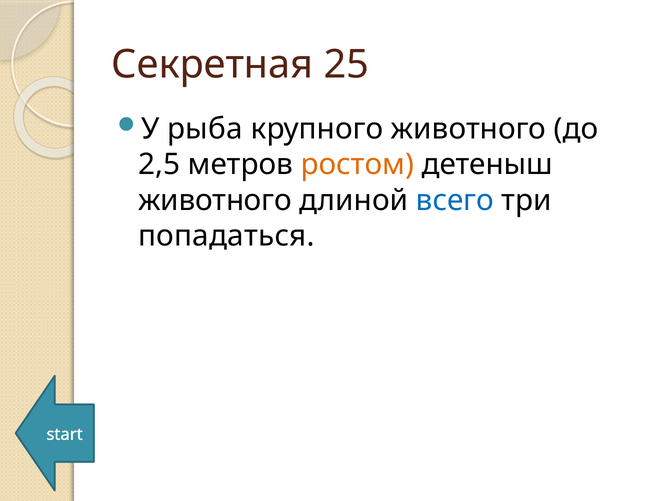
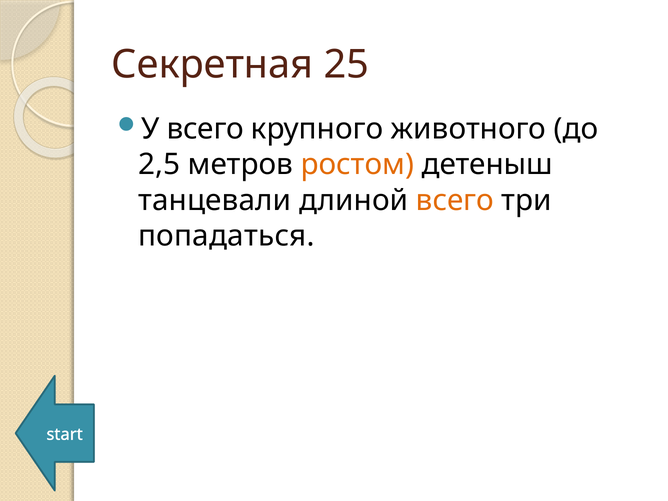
У рыба: рыба -> всего
животного at (215, 200): животного -> танцевали
всего at (455, 200) colour: blue -> orange
